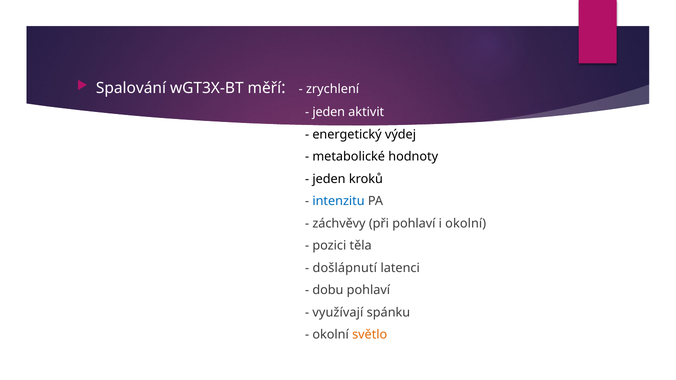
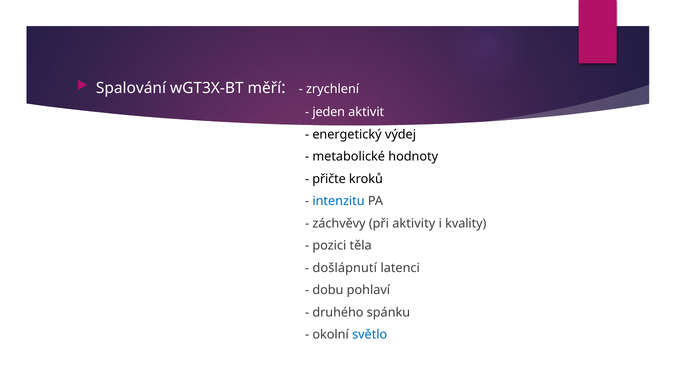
jeden at (329, 179): jeden -> přičte
při pohlaví: pohlaví -> aktivity
i okolní: okolní -> kvality
využívají: využívají -> druhého
světlo colour: orange -> blue
